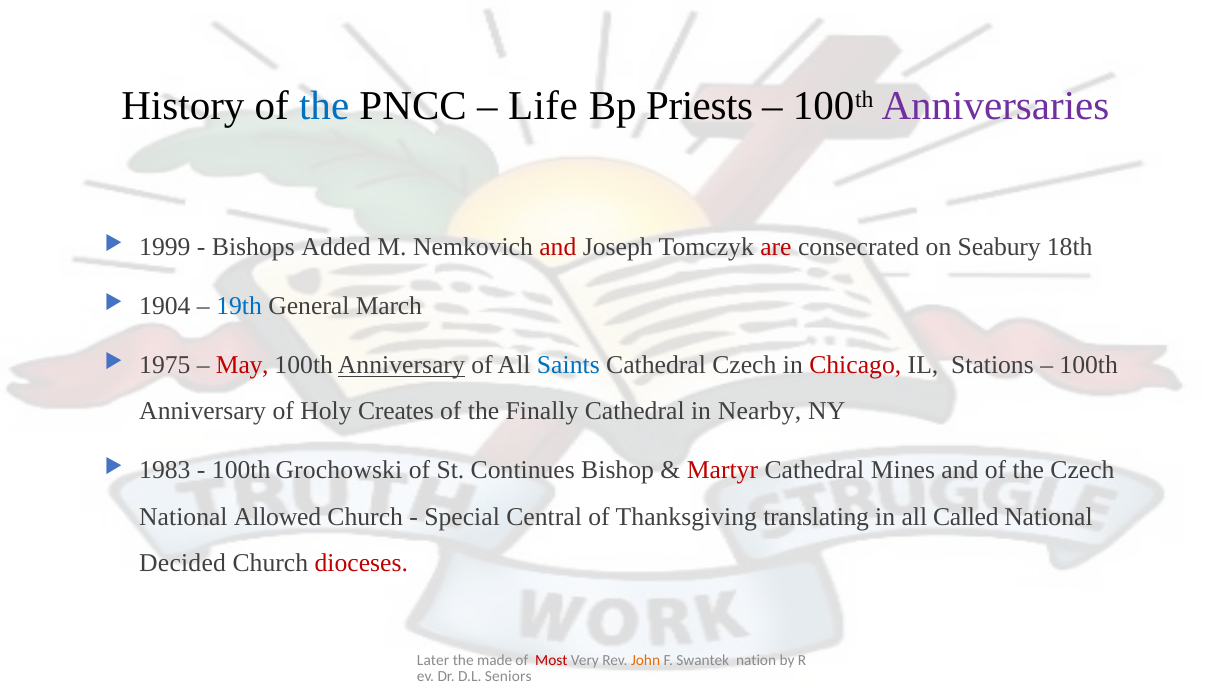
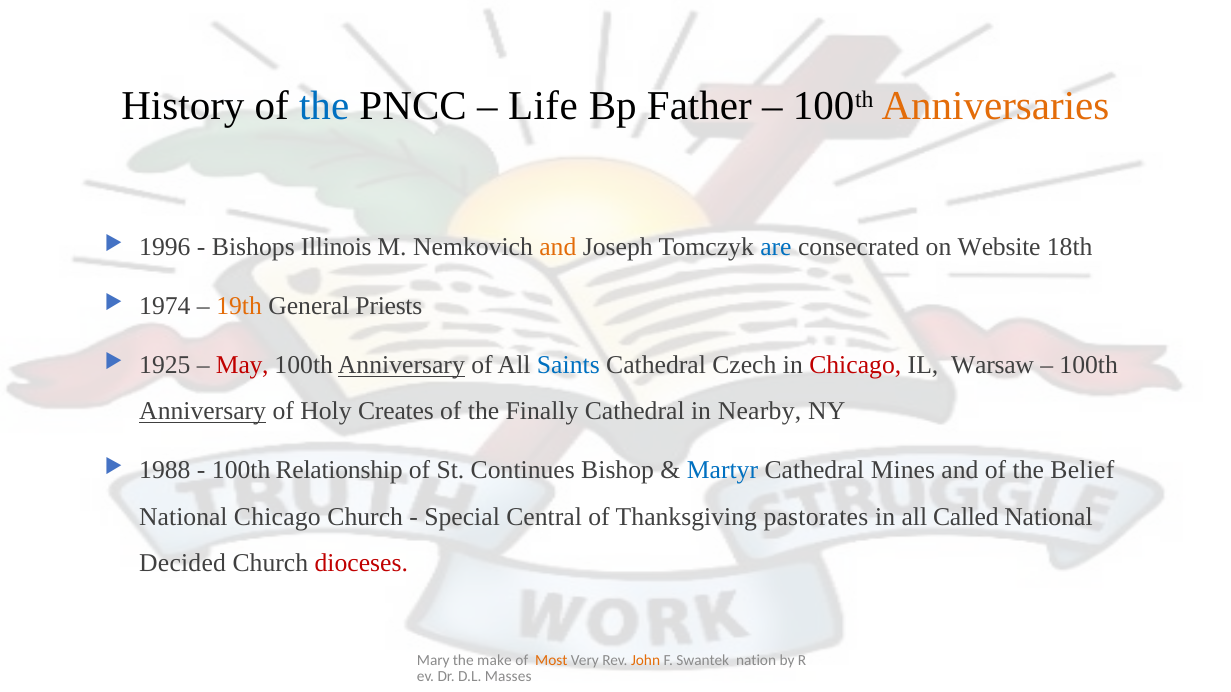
Priests: Priests -> Father
Anniversaries colour: purple -> orange
1999: 1999 -> 1996
Added: Added -> Illinois
and at (558, 248) colour: red -> orange
are colour: red -> blue
Seabury: Seabury -> Website
1904: 1904 -> 1974
19th colour: blue -> orange
March: March -> Priests
1975: 1975 -> 1925
Stations: Stations -> Warsaw
Anniversary at (203, 412) underline: none -> present
1983: 1983 -> 1988
Grochowski: Grochowski -> Relationship
Martyr colour: red -> blue
the Czech: Czech -> Belief
National Allowed: Allowed -> Chicago
translating: translating -> pastorates
Later: Later -> Mary
made: made -> make
Most colour: red -> orange
Seniors: Seniors -> Masses
